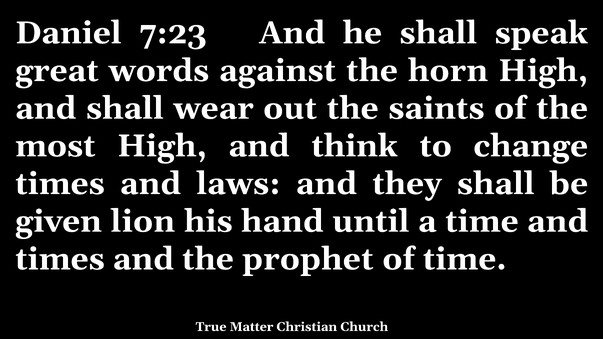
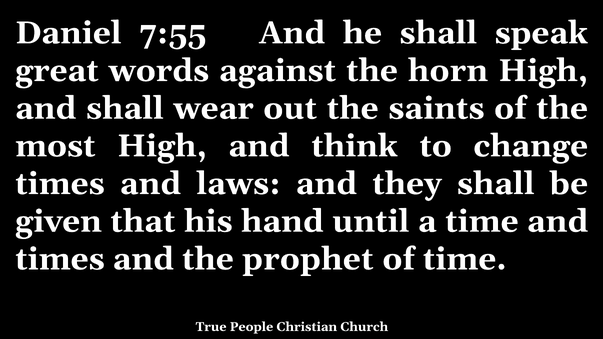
7:23: 7:23 -> 7:55
lion: lion -> that
Matter: Matter -> People
